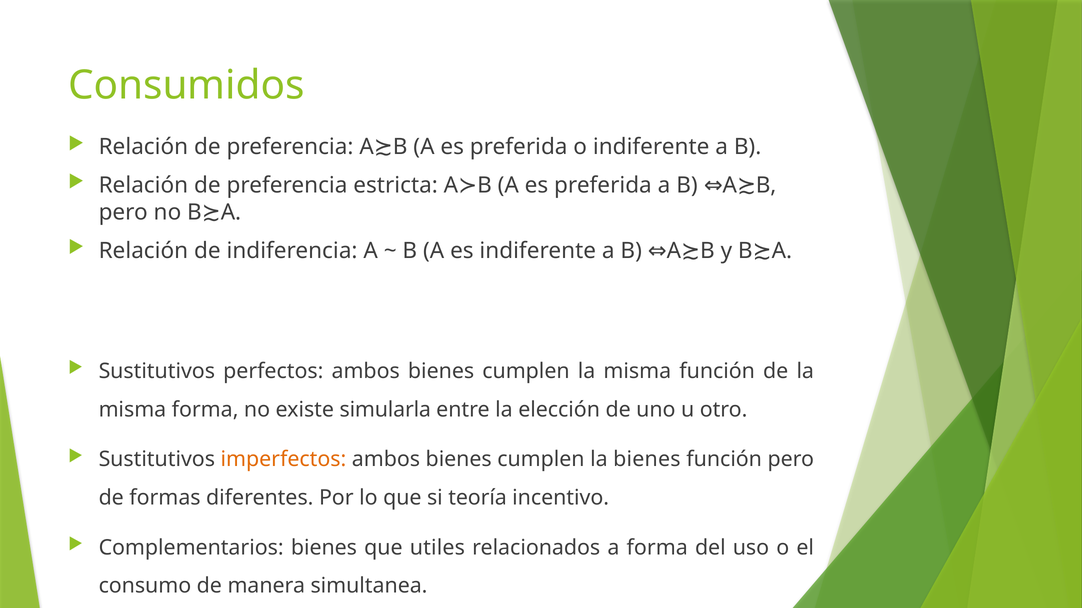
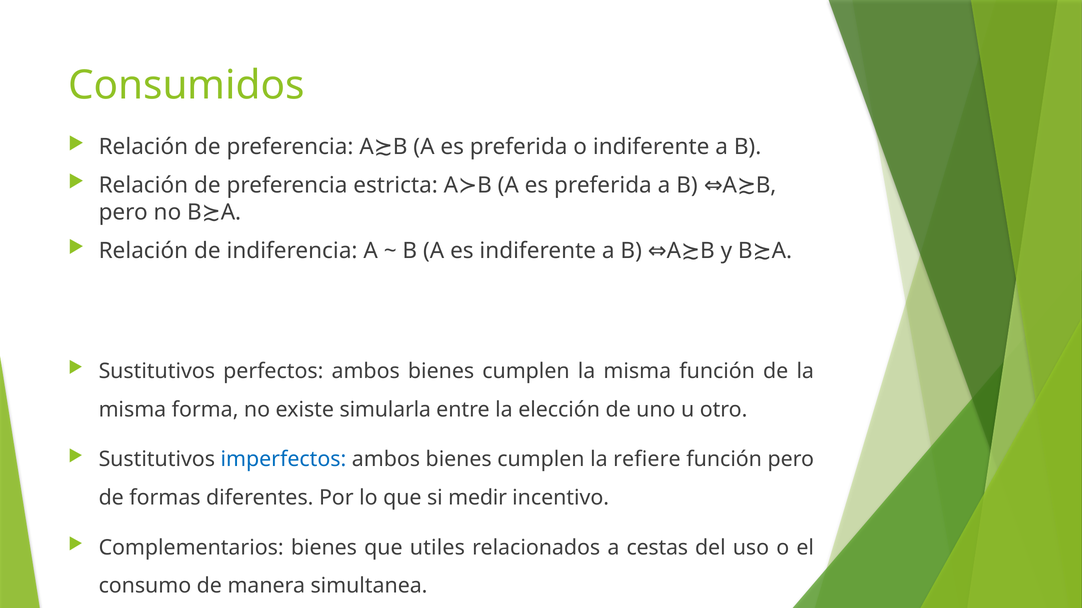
imperfectos colour: orange -> blue
la bienes: bienes -> refiere
teoría: teoría -> medir
a forma: forma -> cestas
